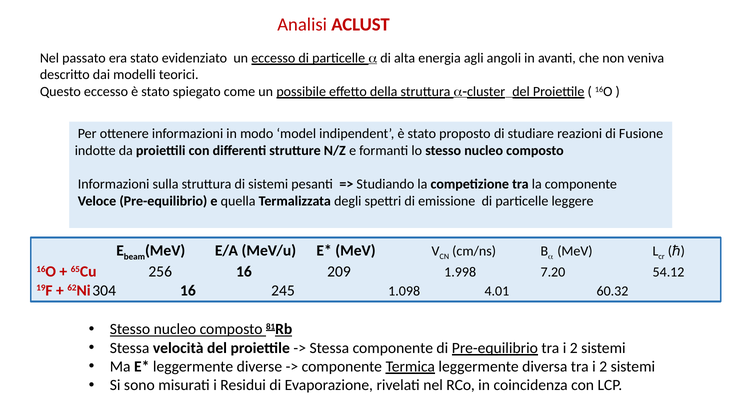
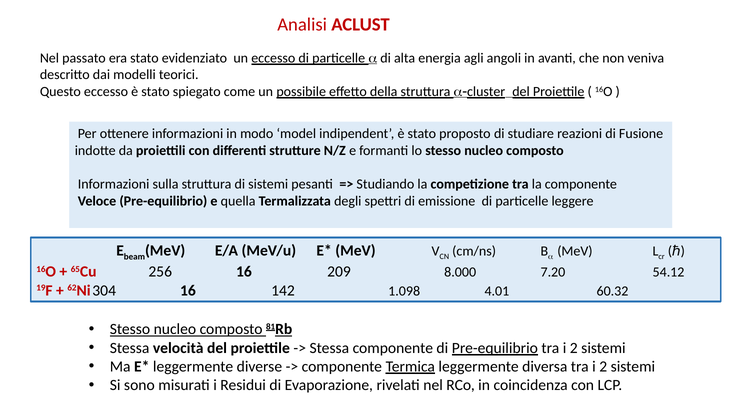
1.998: 1.998 -> 8.000
245: 245 -> 142
